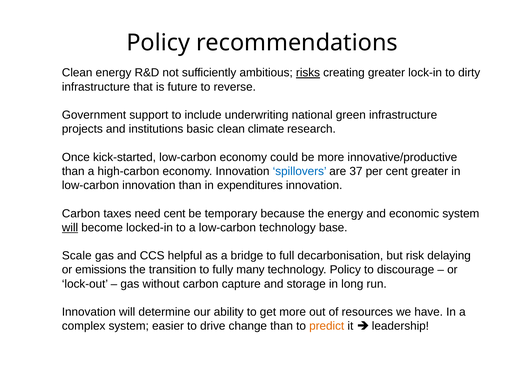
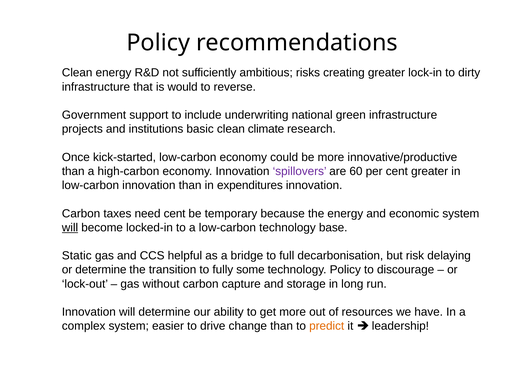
risks underline: present -> none
future: future -> would
spillovers colour: blue -> purple
37: 37 -> 60
Scale: Scale -> Static
or emissions: emissions -> determine
many: many -> some
